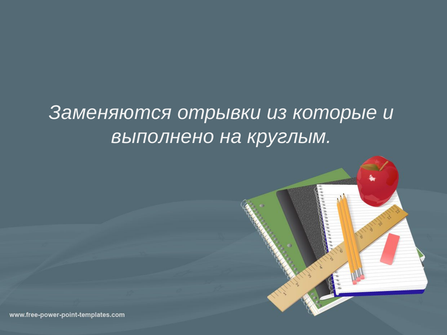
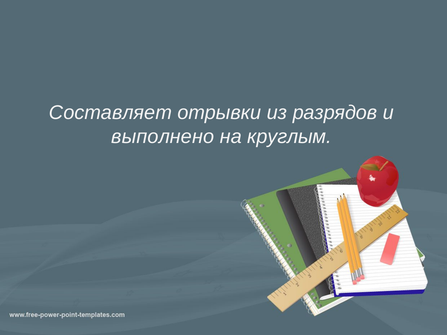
Заменяются: Заменяются -> Составляет
которые: которые -> разрядов
